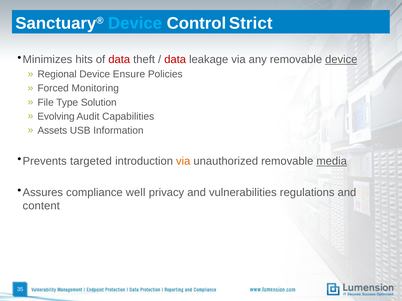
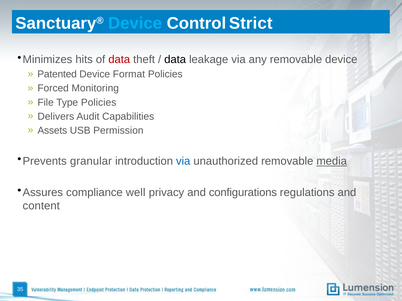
data at (175, 60) colour: red -> black
device at (341, 60) underline: present -> none
Regional: Regional -> Patented
Ensure: Ensure -> Format
Type Solution: Solution -> Policies
Evolving: Evolving -> Delivers
Information: Information -> Permission
targeted: targeted -> granular
via at (183, 161) colour: orange -> blue
vulnerabilities: vulnerabilities -> configurations
